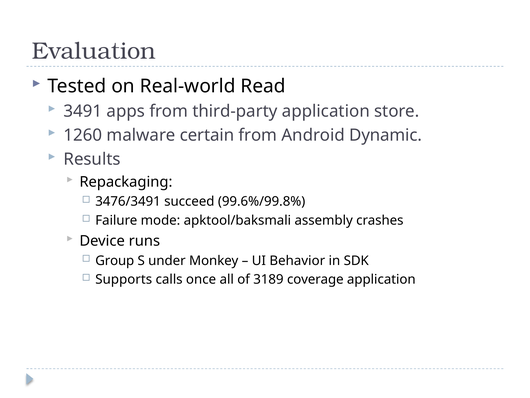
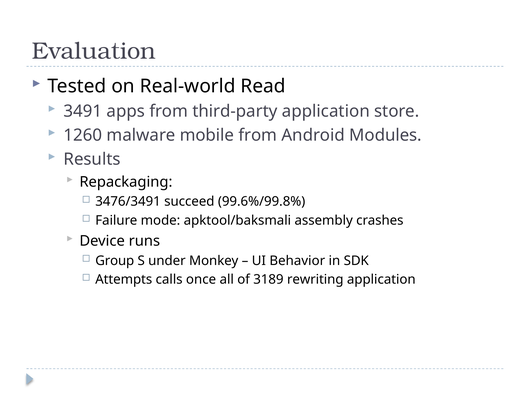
certain: certain -> mobile
Dynamic: Dynamic -> Modules
Supports: Supports -> Attempts
coverage: coverage -> rewriting
